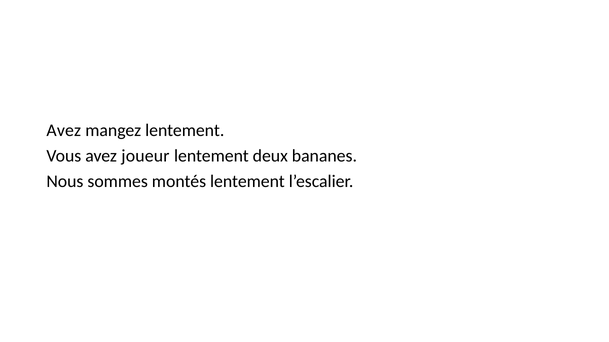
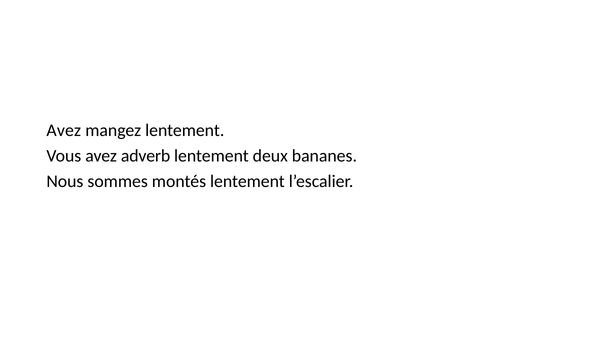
joueur: joueur -> adverb
